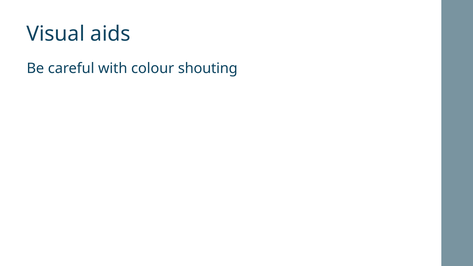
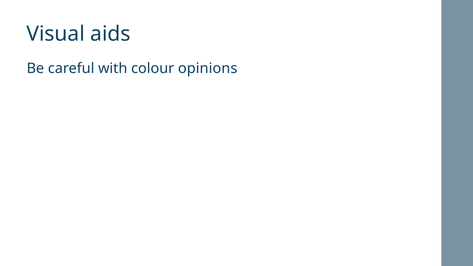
shouting: shouting -> opinions
